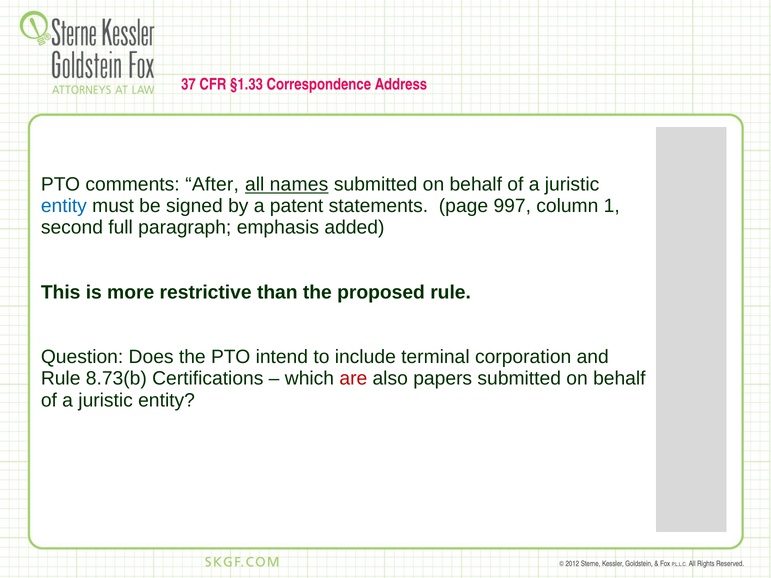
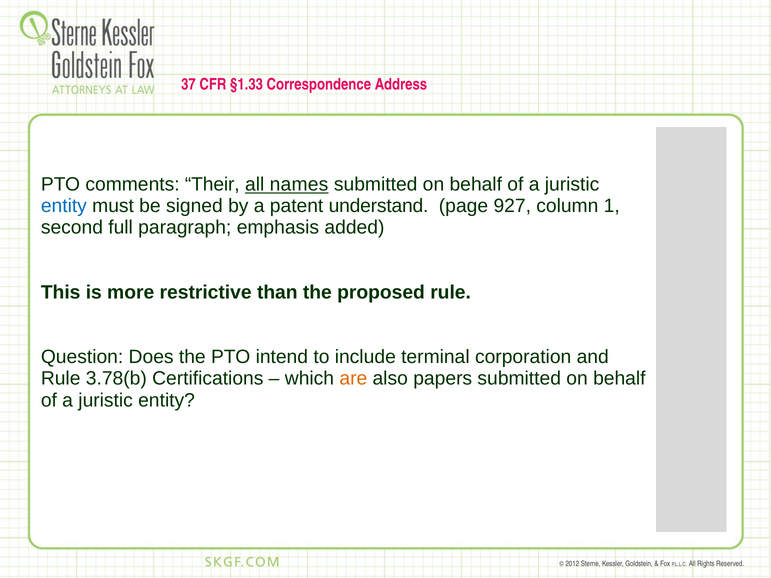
After: After -> Their
statements: statements -> understand
997: 997 -> 927
8.73(b: 8.73(b -> 3.78(b
are colour: red -> orange
